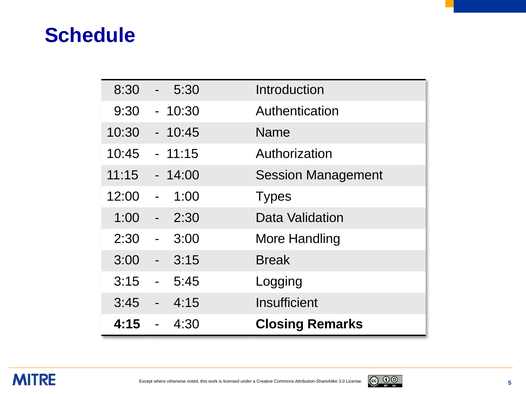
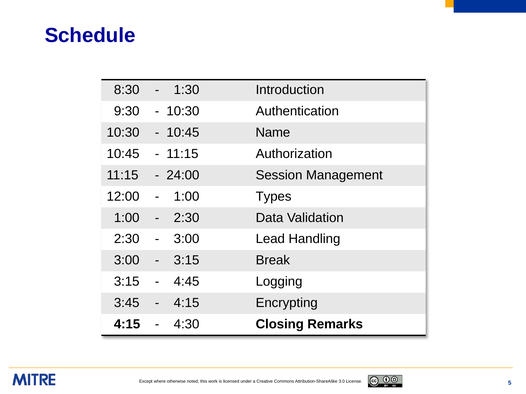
5:30: 5:30 -> 1:30
14:00: 14:00 -> 24:00
More: More -> Lead
5:45: 5:45 -> 4:45
Insufficient: Insufficient -> Encrypting
